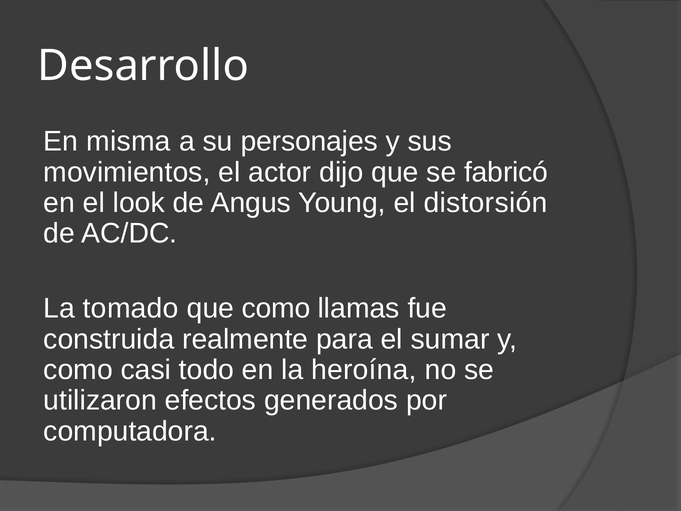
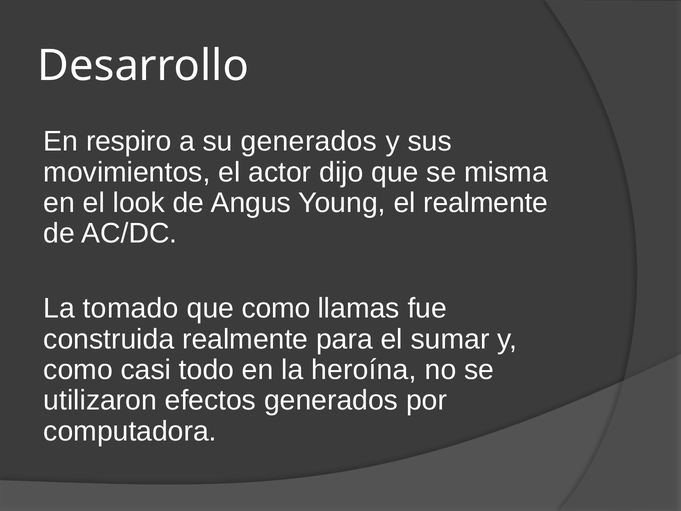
misma: misma -> respiro
su personajes: personajes -> generados
fabricó: fabricó -> misma
el distorsión: distorsión -> realmente
